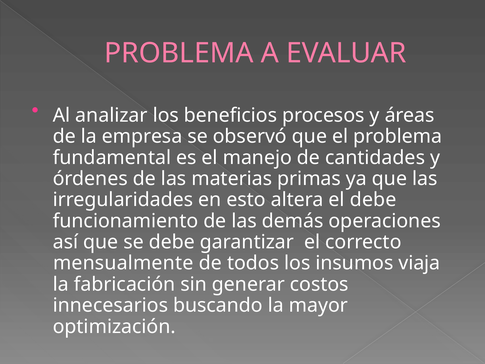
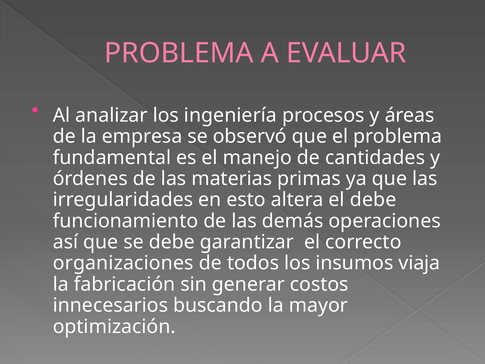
beneficios: beneficios -> ingeniería
mensualmente: mensualmente -> organizaciones
